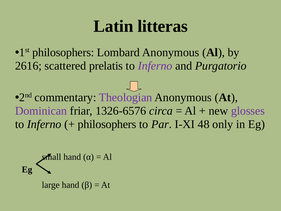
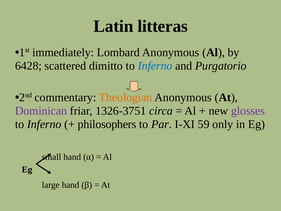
philosophers at (63, 52): philosophers -> immediately
2616: 2616 -> 6428
prelatis: prelatis -> dimitto
Inferno at (155, 66) colour: purple -> blue
Theologian colour: purple -> orange
1326-6576: 1326-6576 -> 1326-3751
48: 48 -> 59
